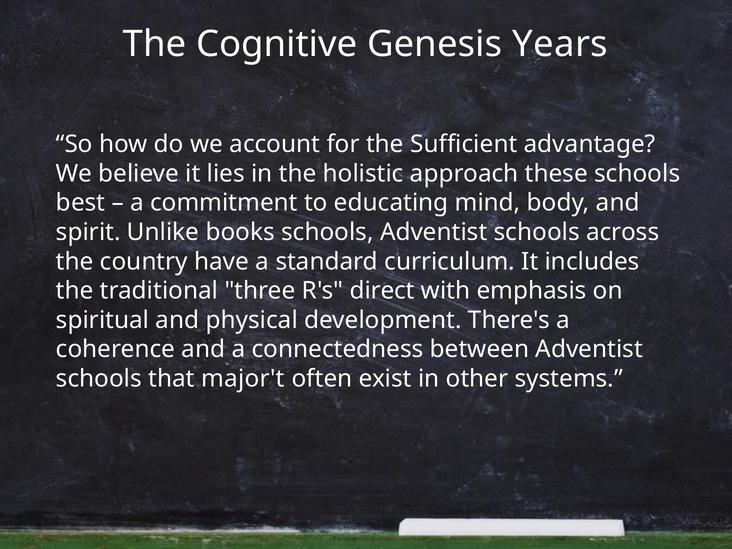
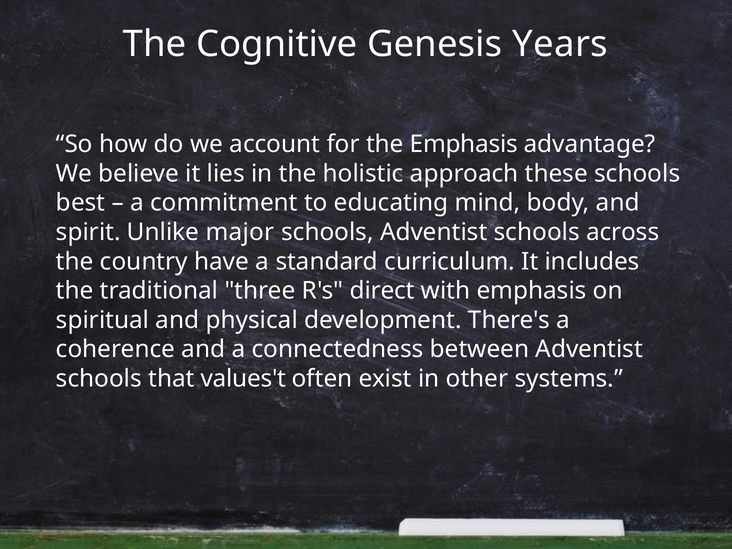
the Sufficient: Sufficient -> Emphasis
books: books -> major
major't: major't -> values't
